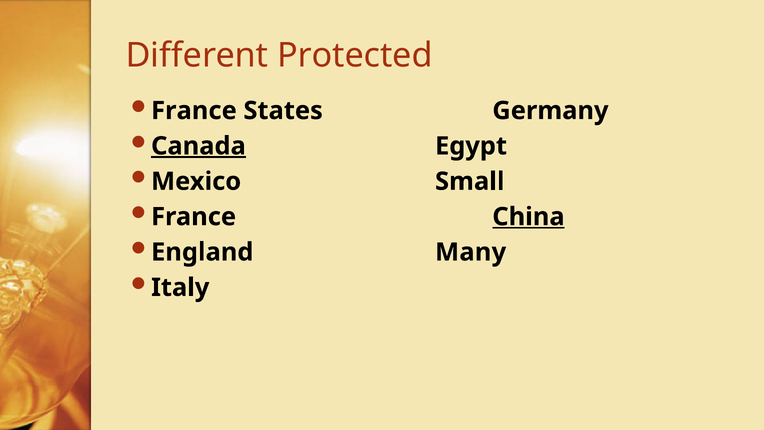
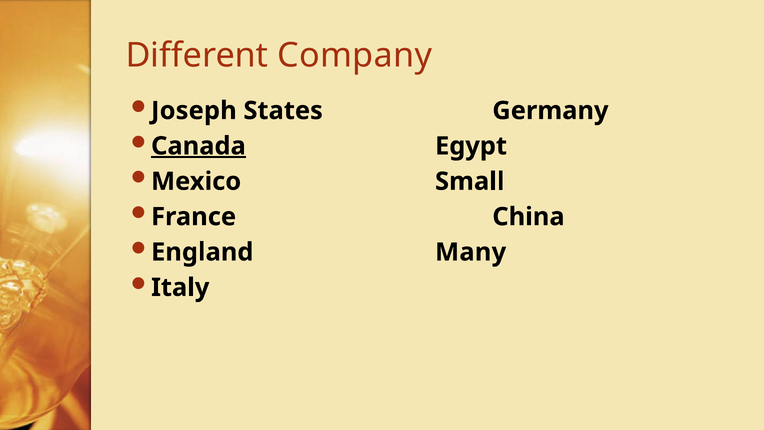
Protected: Protected -> Company
France at (194, 111): France -> Joseph
China underline: present -> none
